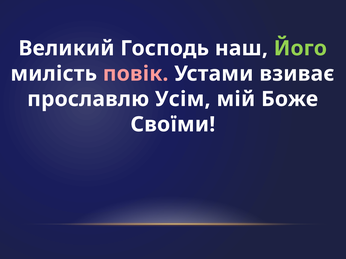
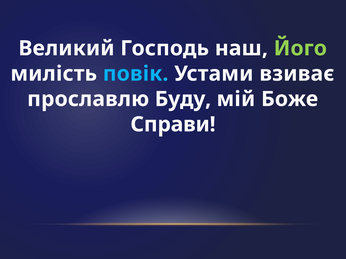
повік colour: pink -> light blue
Усім: Усім -> Буду
Своїми: Своїми -> Справи
